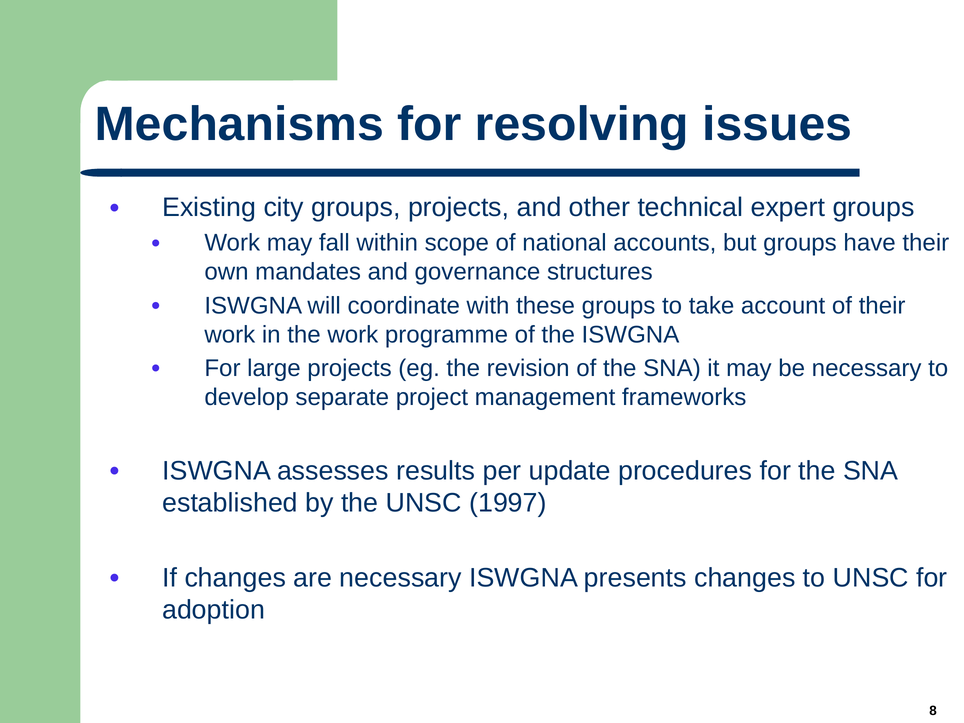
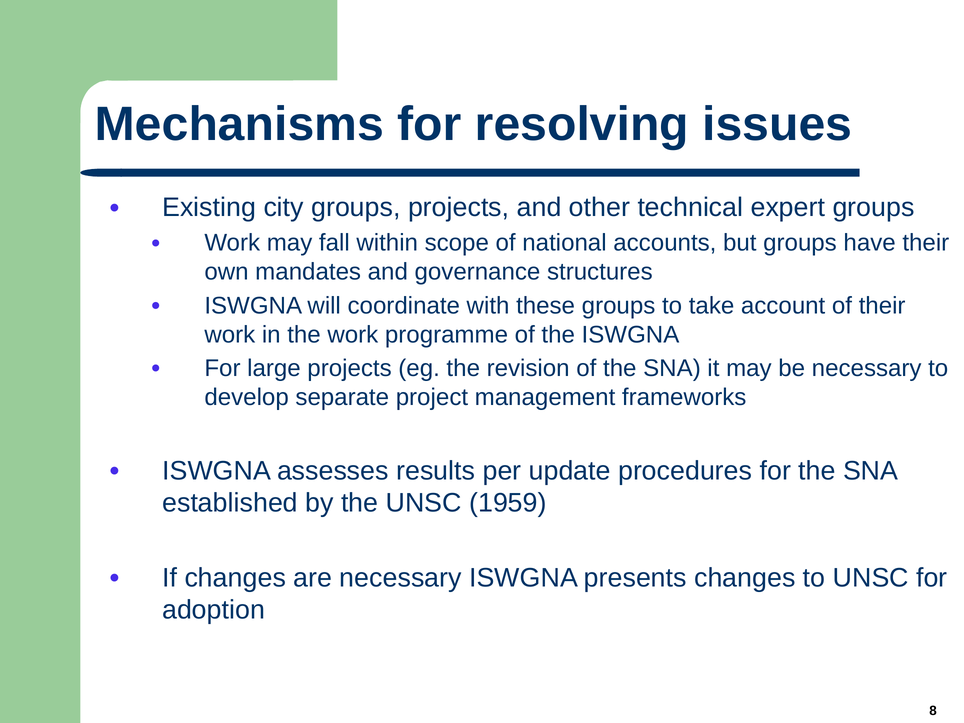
1997: 1997 -> 1959
